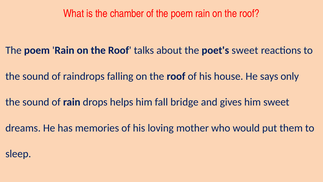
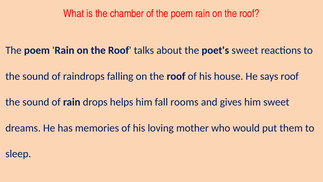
says only: only -> roof
bridge: bridge -> rooms
